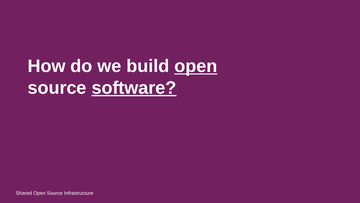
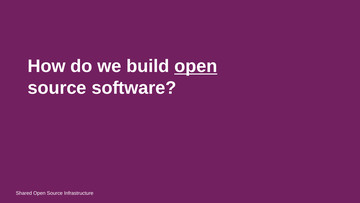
software underline: present -> none
